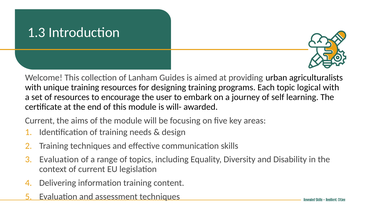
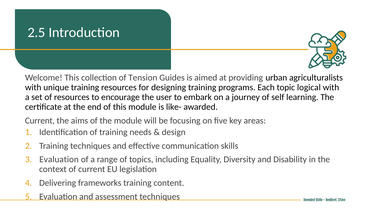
1.3: 1.3 -> 2.5
Lanham: Lanham -> Tension
will-: will- -> like-
information: information -> frameworks
